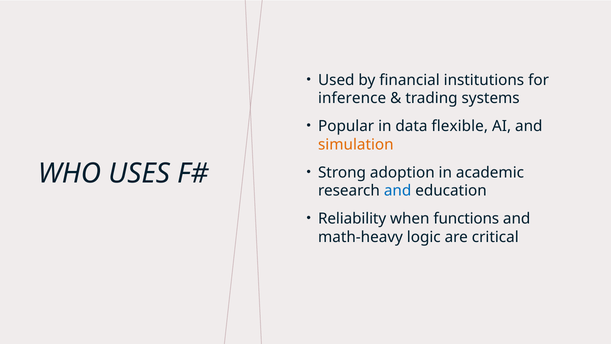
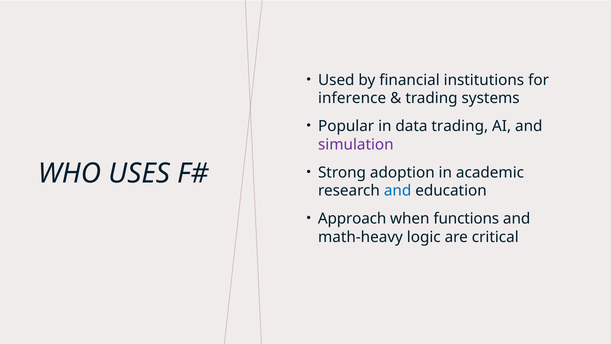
data flexible: flexible -> trading
simulation colour: orange -> purple
Reliability: Reliability -> Approach
